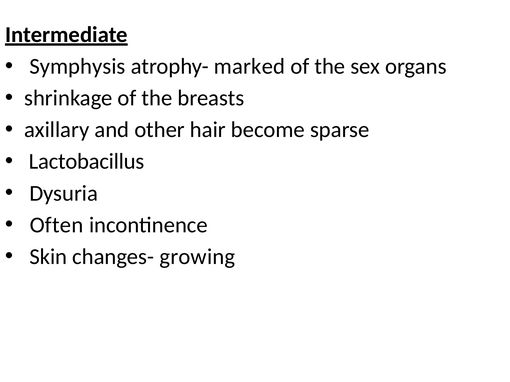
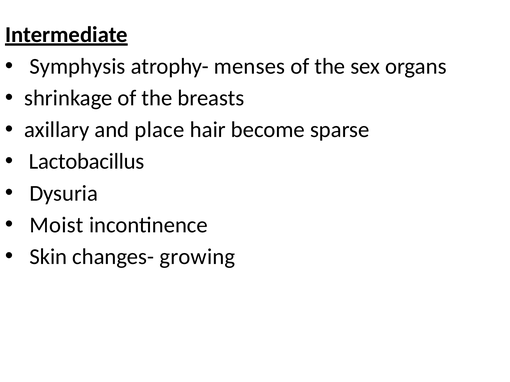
marked: marked -> menses
other: other -> place
Often: Often -> Moist
